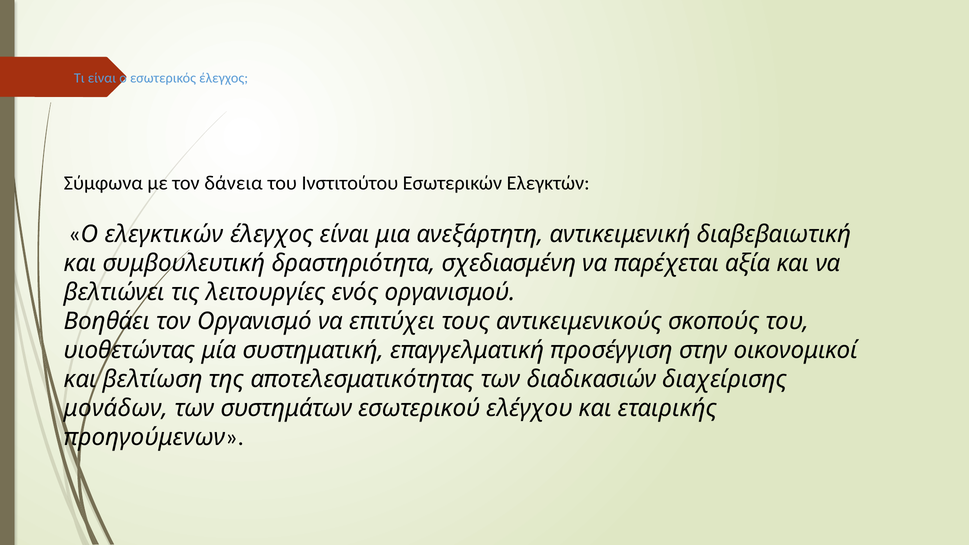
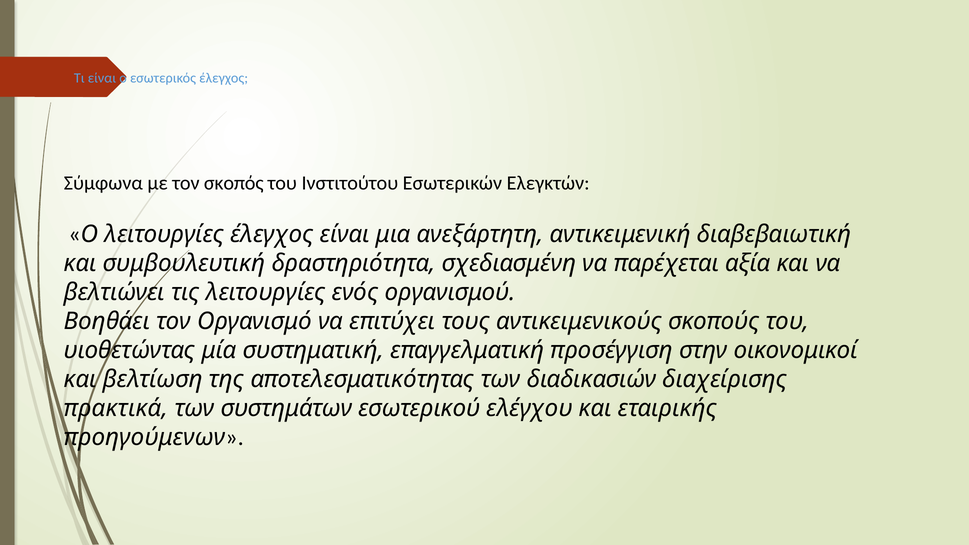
δάνεια: δάνεια -> σκοπός
Ο ελεγκτικών: ελεγκτικών -> λειτουργίες
μονάδων: μονάδων -> πρακτικά
